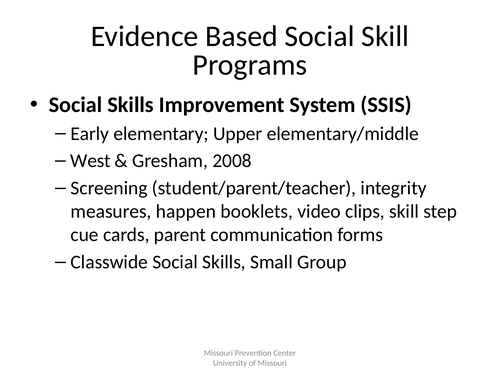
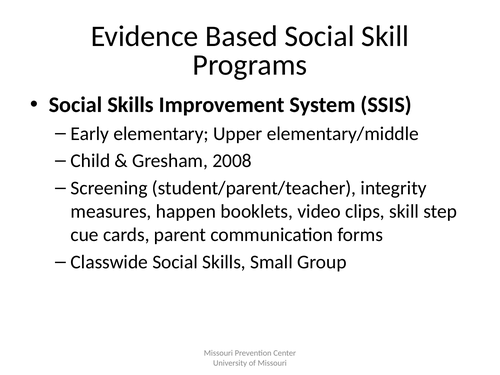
West: West -> Child
